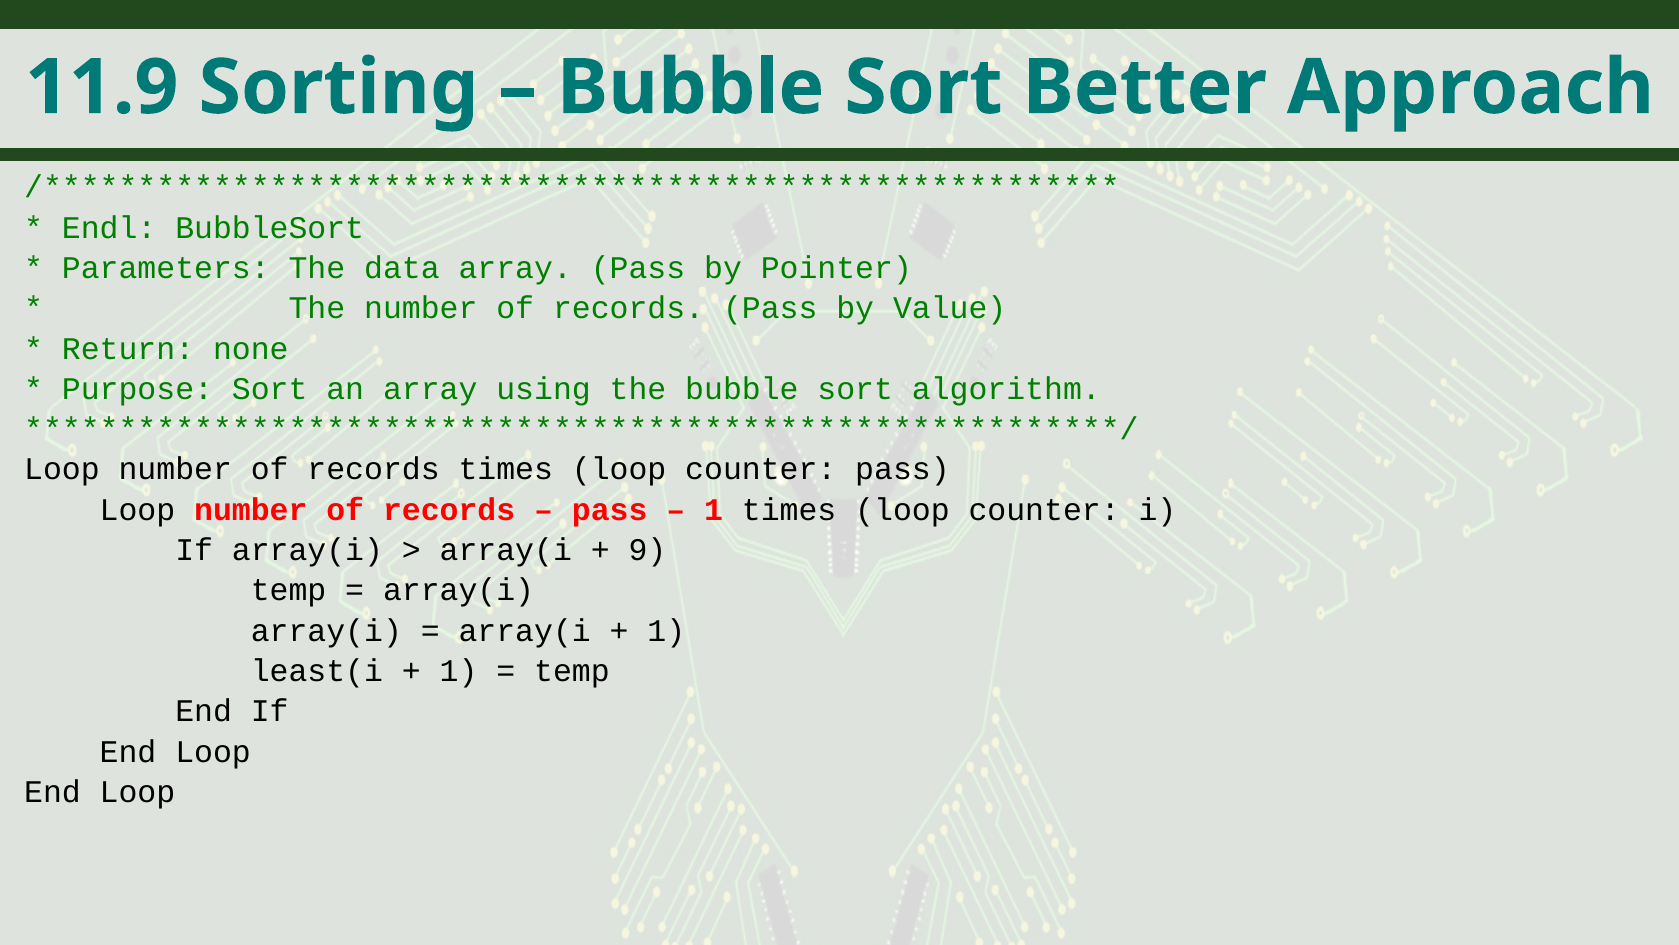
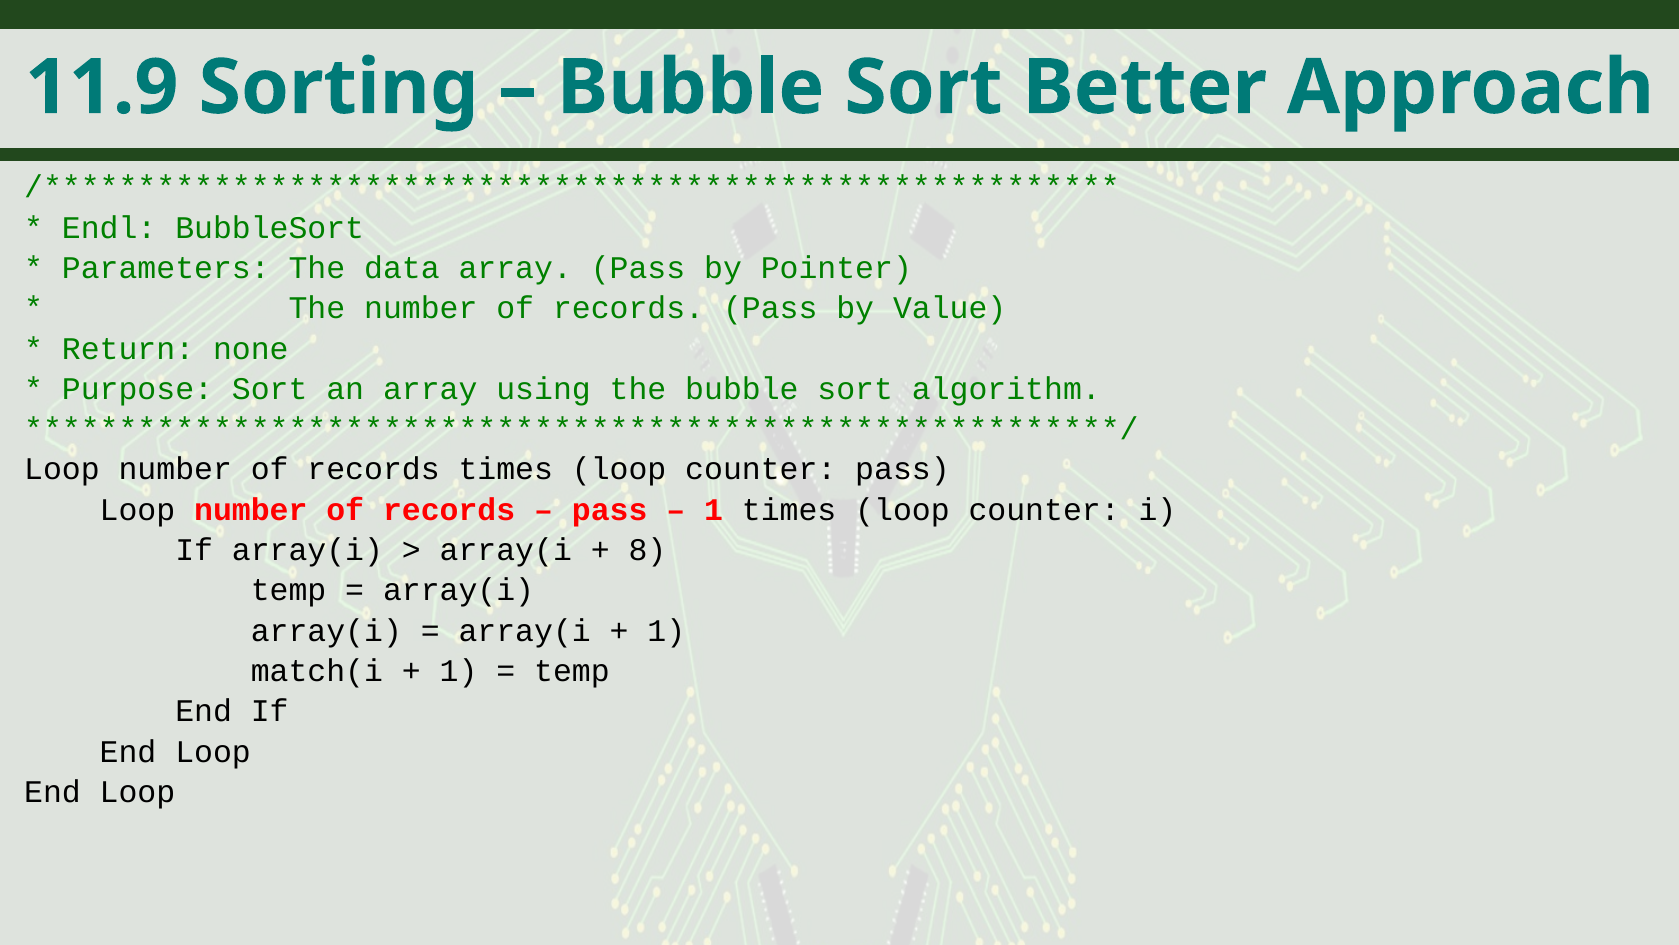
9: 9 -> 8
least(i: least(i -> match(i
